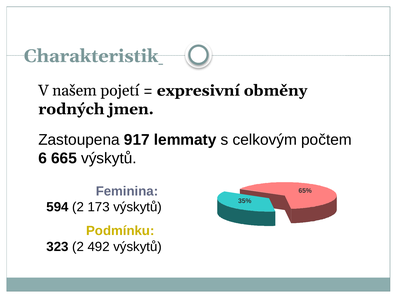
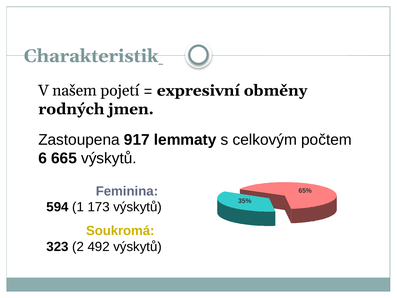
594 2: 2 -> 1
Podmínku: Podmínku -> Soukromá
